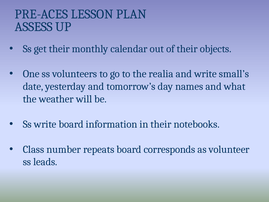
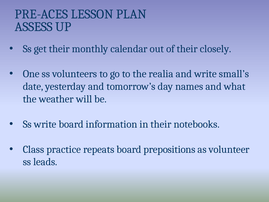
objects: objects -> closely
number: number -> practice
corresponds: corresponds -> prepositions
